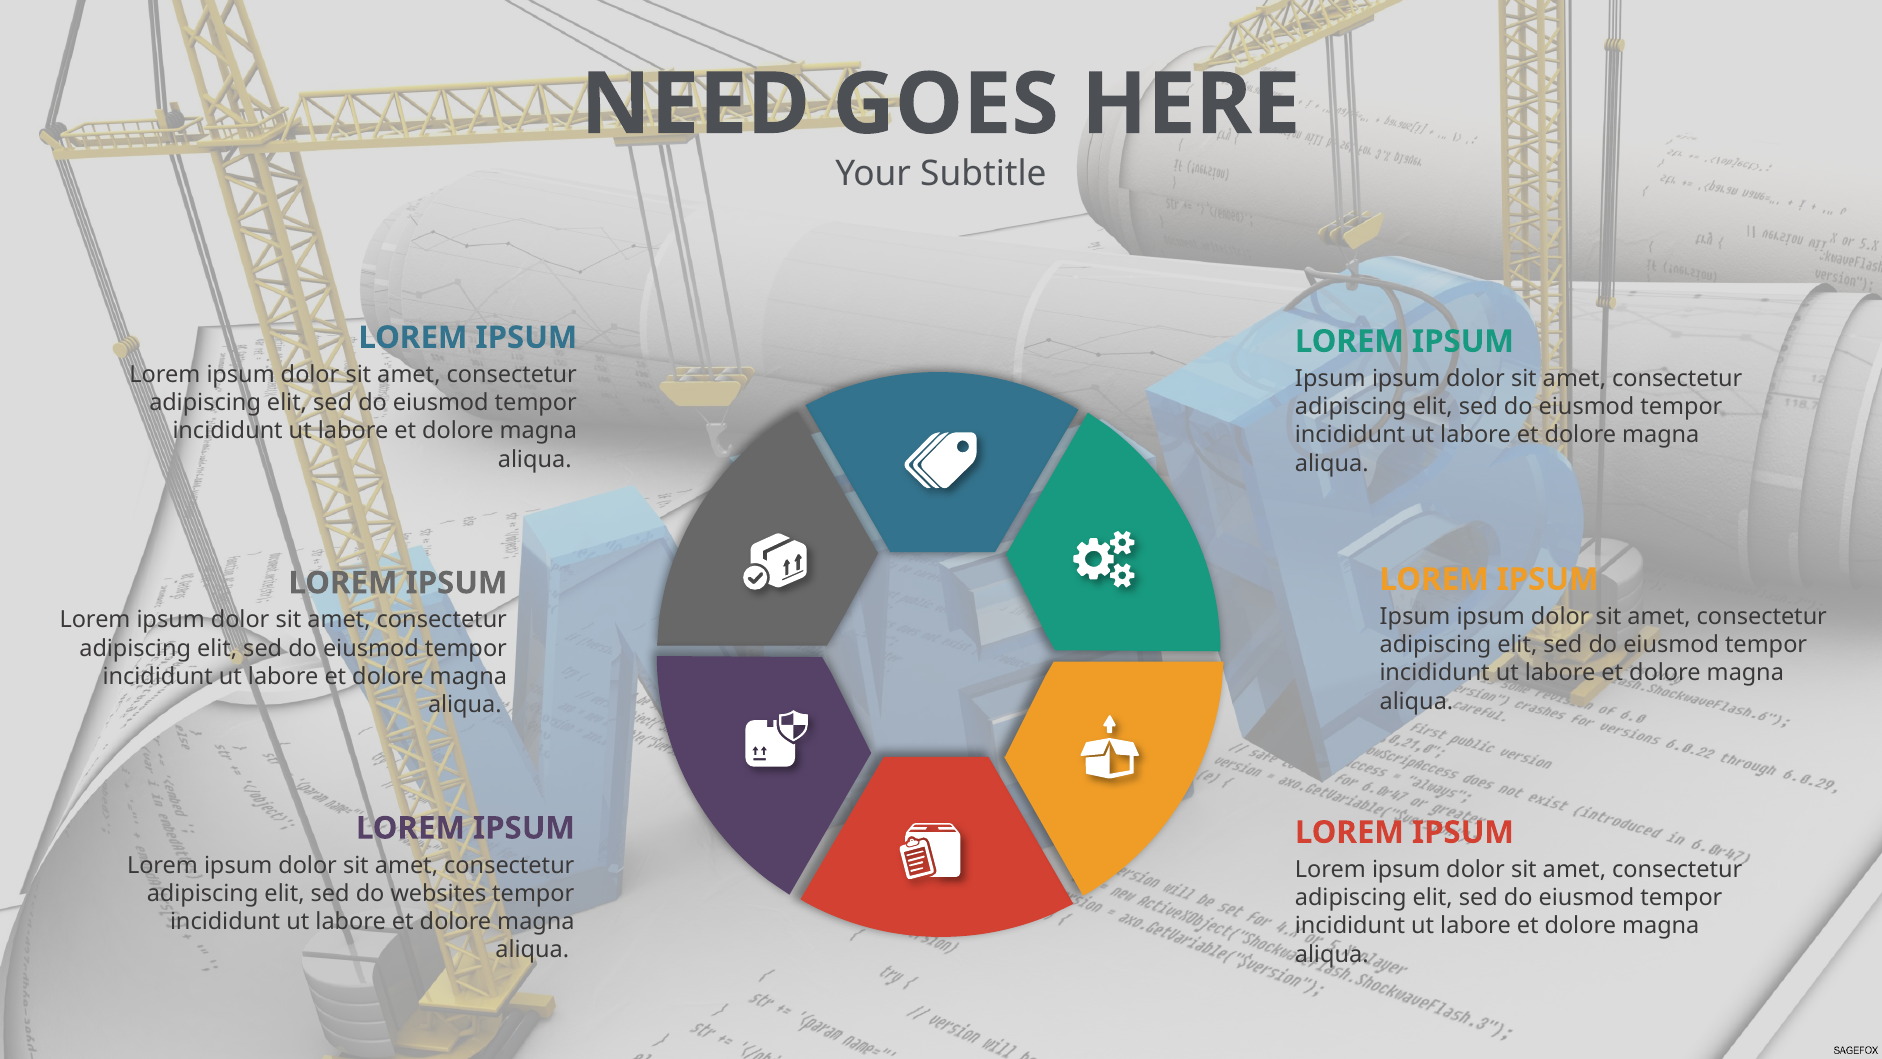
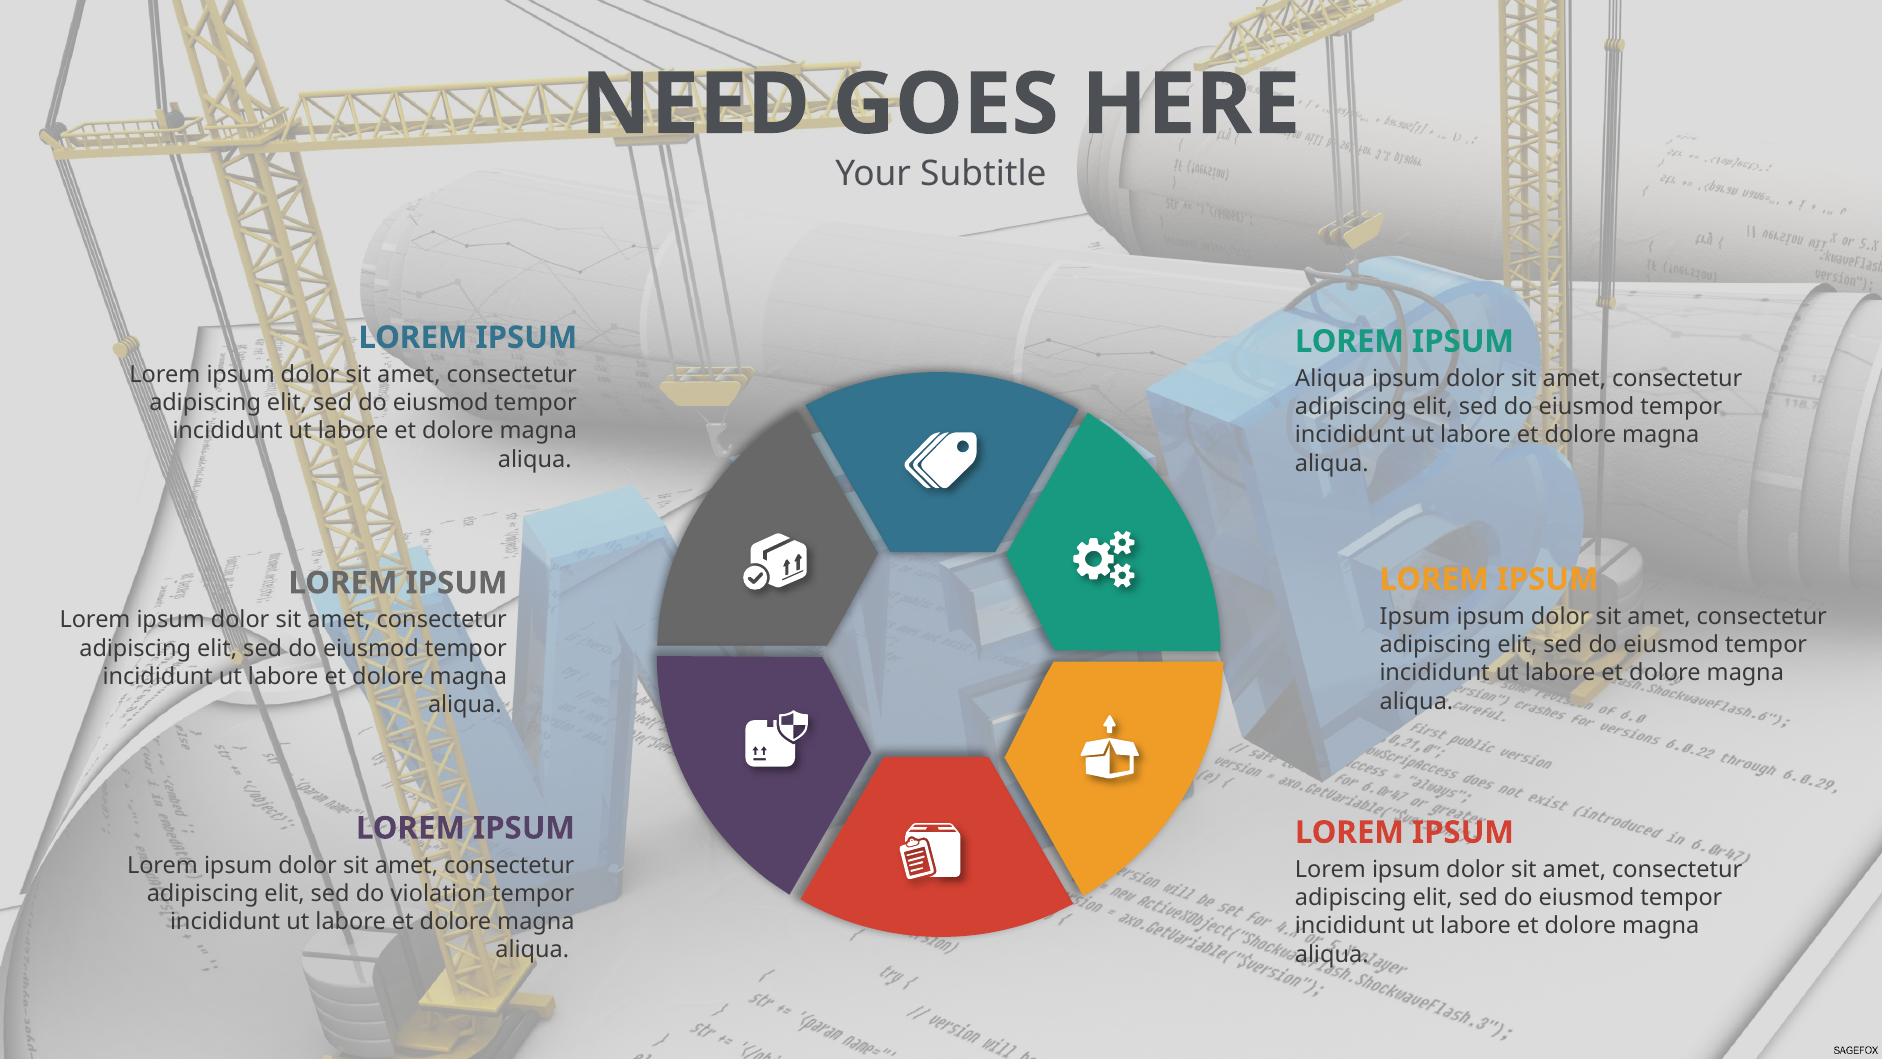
Ipsum at (1330, 378): Ipsum -> Aliqua
websites: websites -> violation
